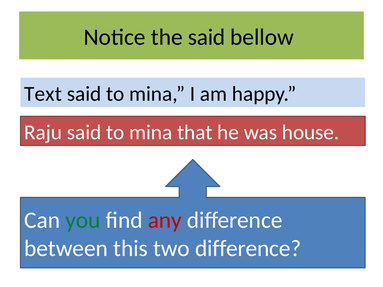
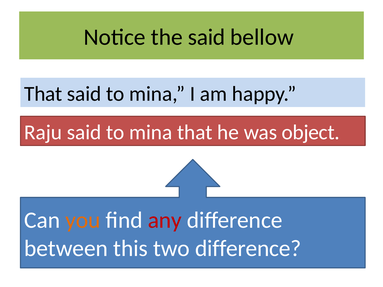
Text at (43, 94): Text -> That
house: house -> object
you colour: green -> orange
